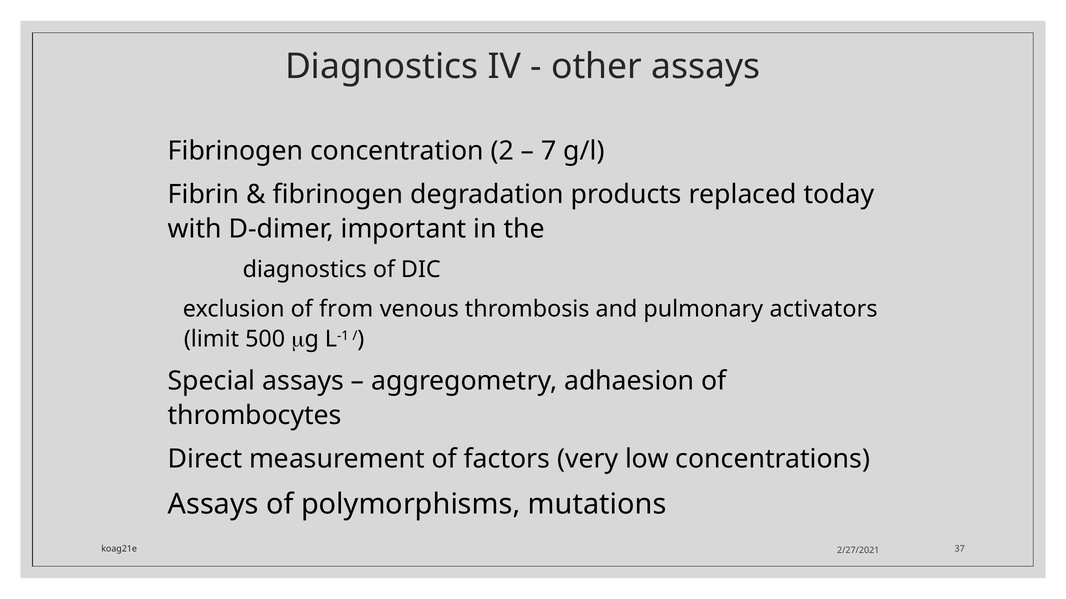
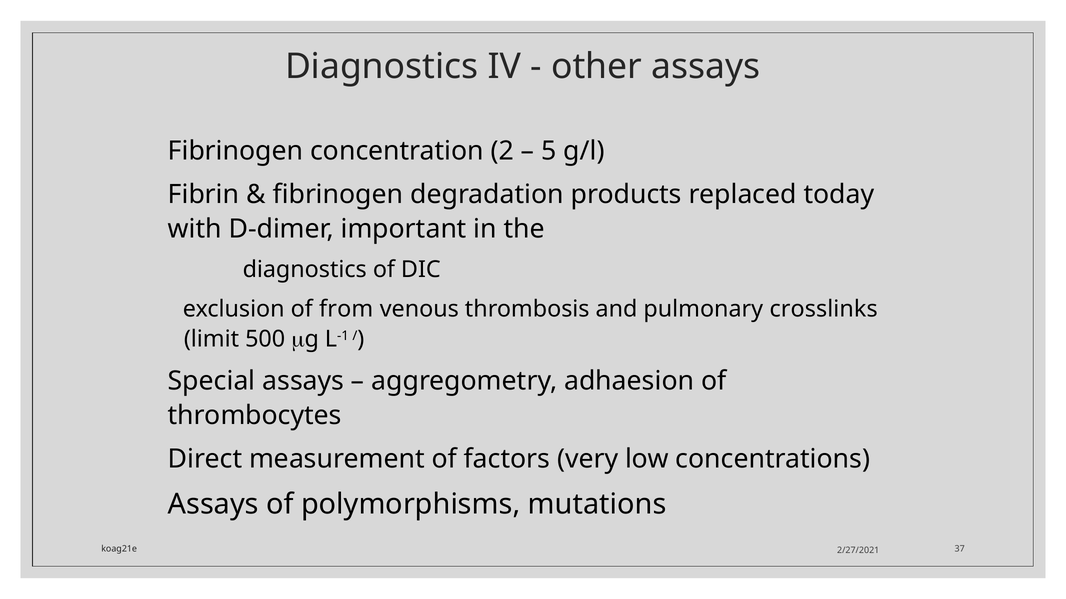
7: 7 -> 5
activators: activators -> crosslinks
